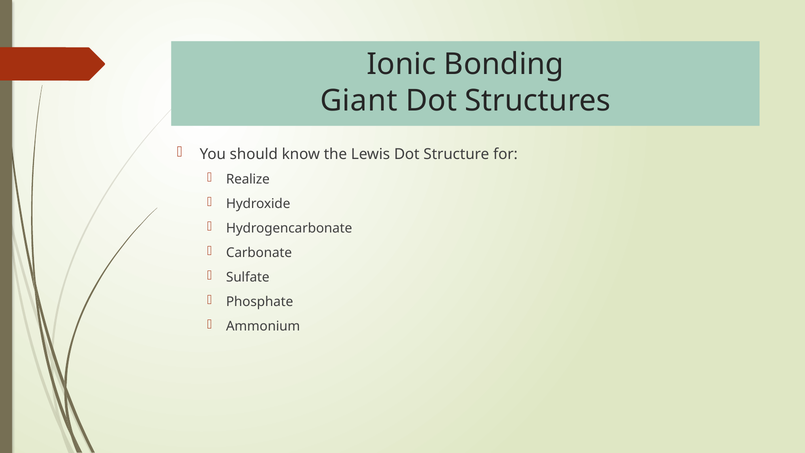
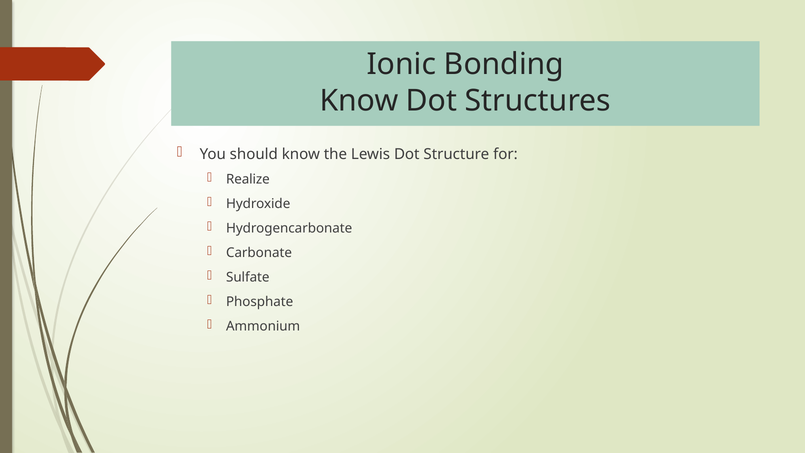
Giant at (359, 101): Giant -> Know
